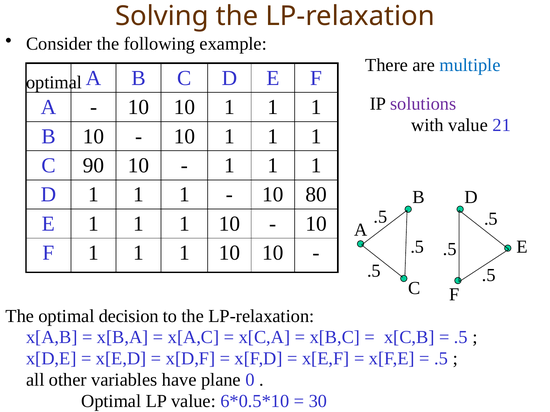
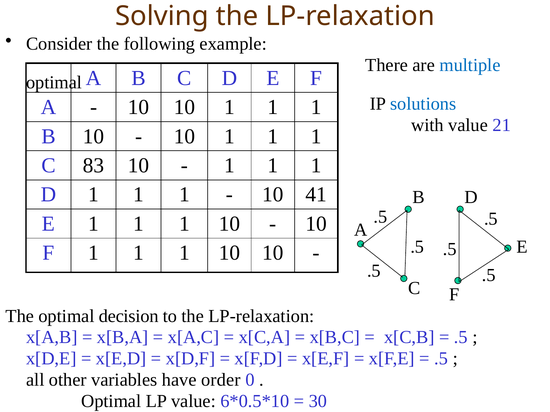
solutions colour: purple -> blue
90: 90 -> 83
80: 80 -> 41
plane: plane -> order
